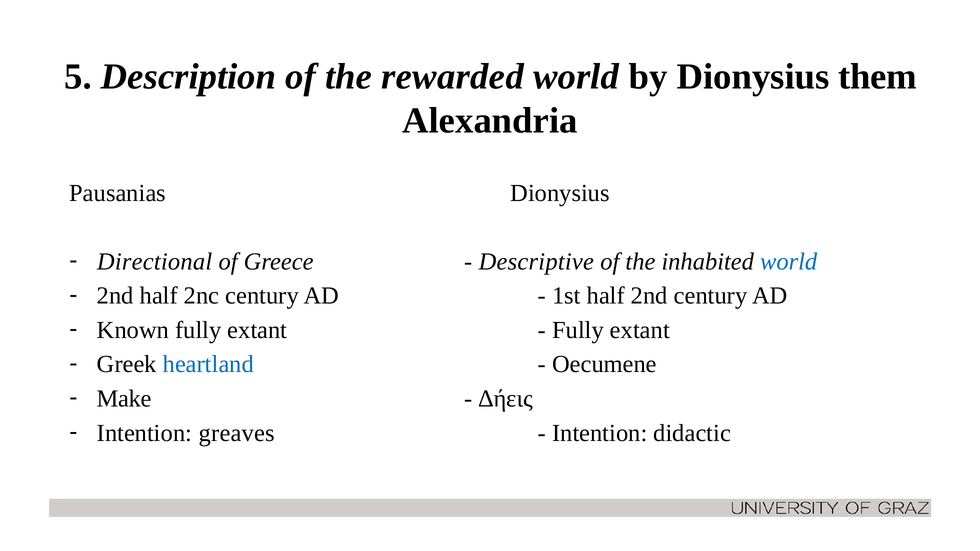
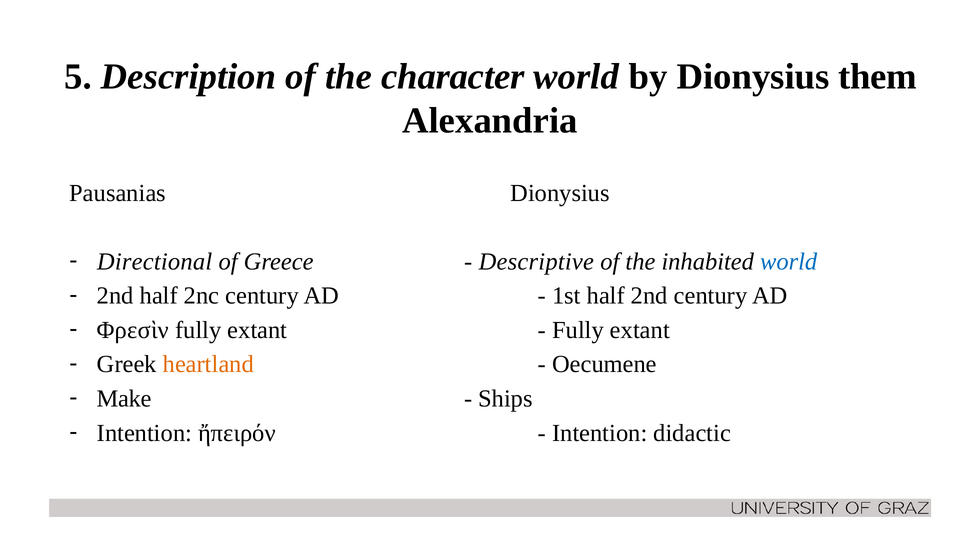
rewarded: rewarded -> character
Known: Known -> Φρεσὶν
heartland colour: blue -> orange
Δήεις: Δήεις -> Ships
greaves: greaves -> ἤπειρόν
